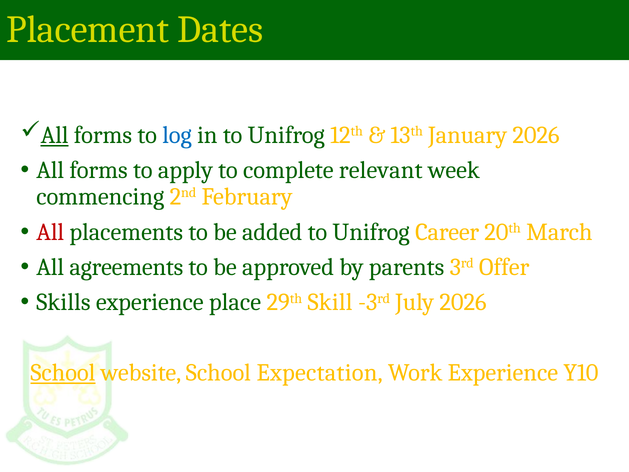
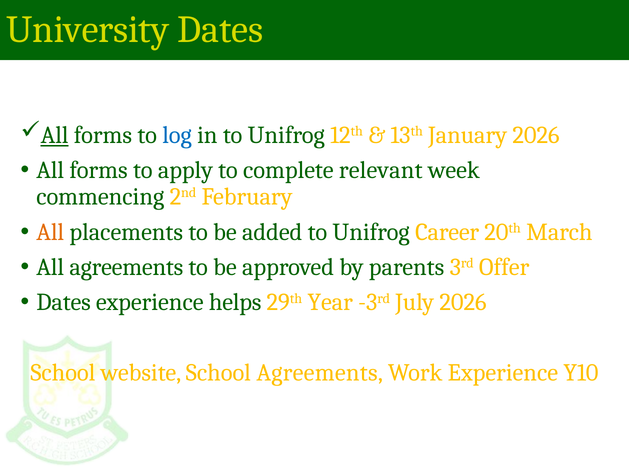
Placement: Placement -> University
All at (50, 232) colour: red -> orange
Skills at (63, 302): Skills -> Dates
place: place -> helps
Skill: Skill -> Year
School at (63, 372) underline: present -> none
School Expectation: Expectation -> Agreements
